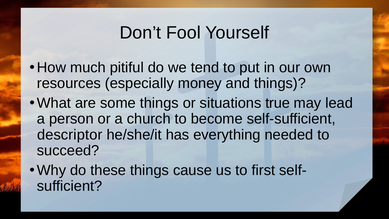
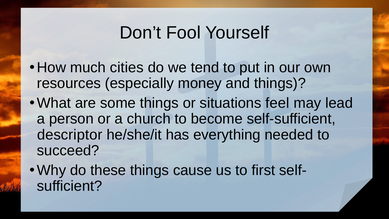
pitiful: pitiful -> cities
true: true -> feel
